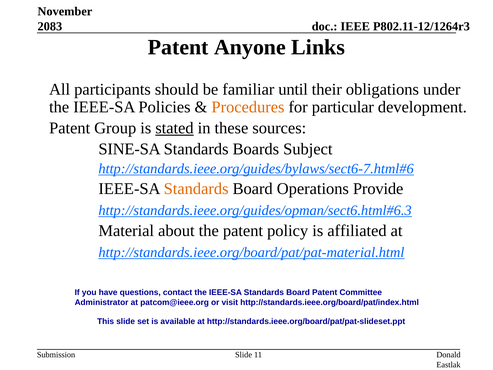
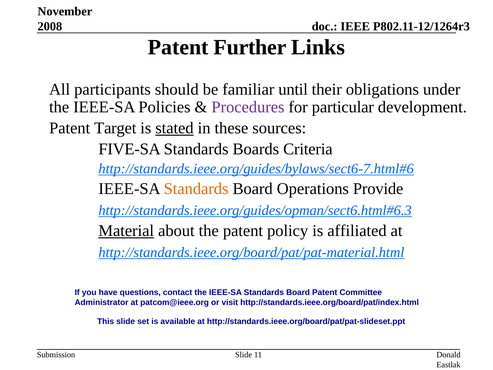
2083: 2083 -> 2008
Anyone: Anyone -> Further
Procedures colour: orange -> purple
Group: Group -> Target
SINE-SA: SINE-SA -> FIVE-SA
Subject: Subject -> Criteria
Material underline: none -> present
